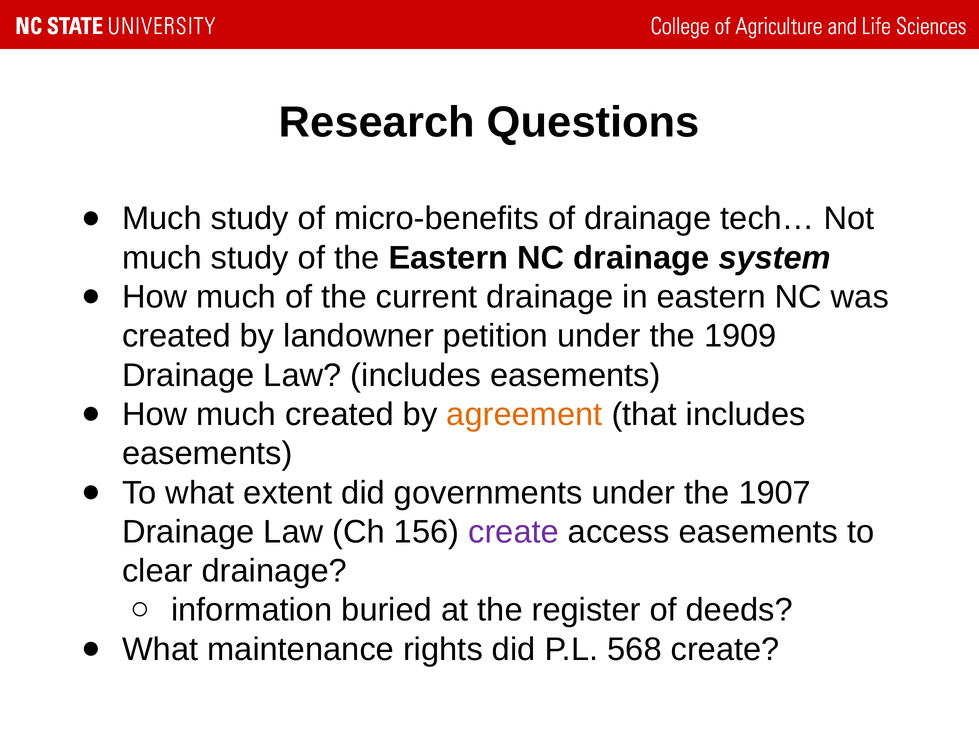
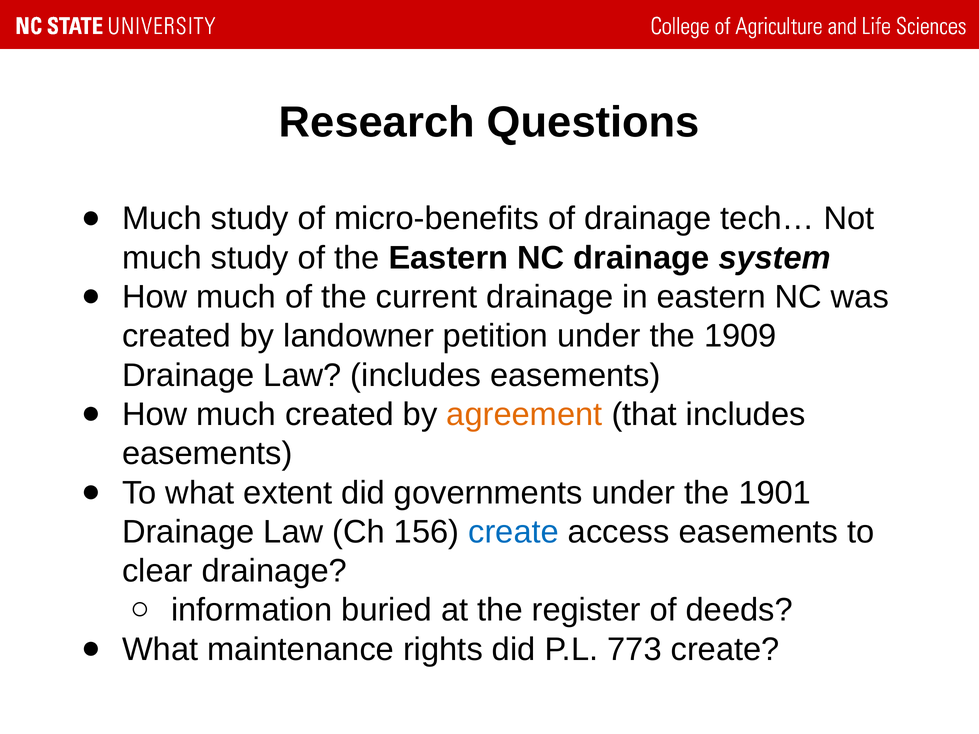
1907: 1907 -> 1901
create at (514, 532) colour: purple -> blue
568: 568 -> 773
